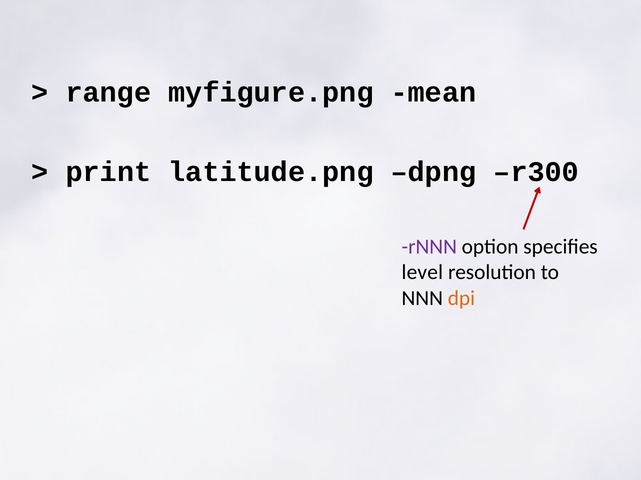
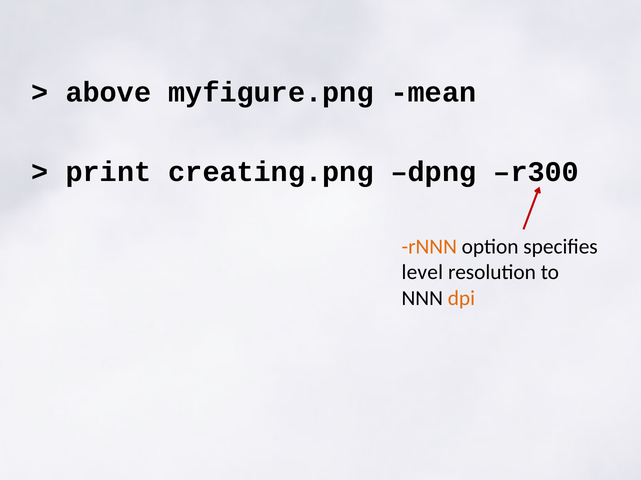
range: range -> above
latitude.png: latitude.png -> creating.png
rNNN colour: purple -> orange
